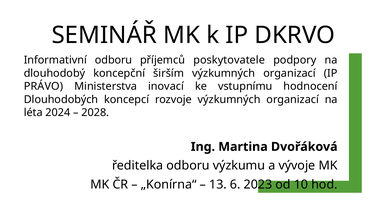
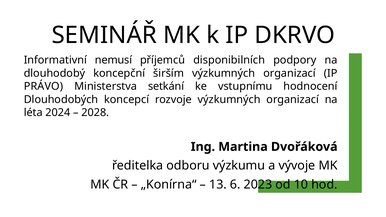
Informativní odboru: odboru -> nemusí
poskytovatele: poskytovatele -> disponibilních
inovací: inovací -> setkání
